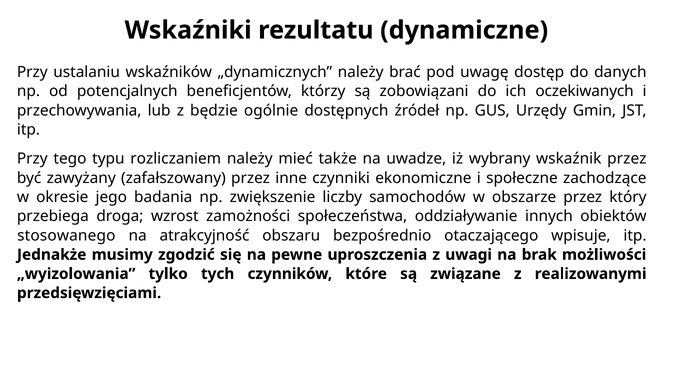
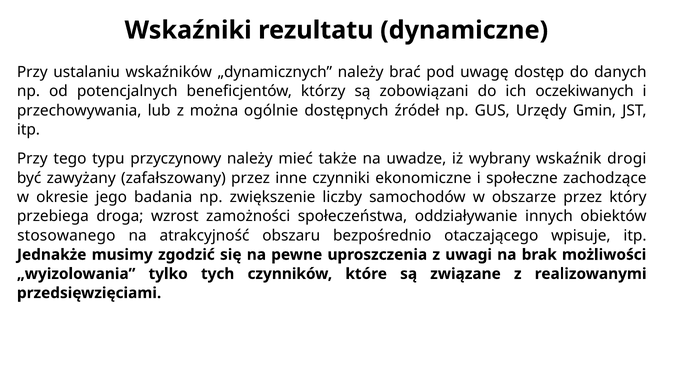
będzie: będzie -> można
rozliczaniem: rozliczaniem -> przyczynowy
wskaźnik przez: przez -> drogi
